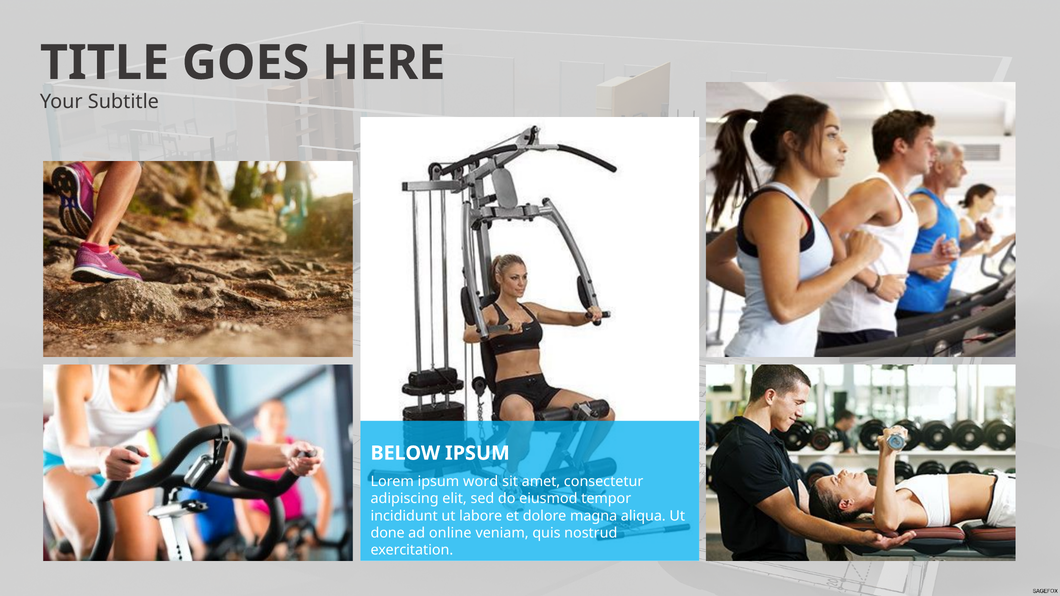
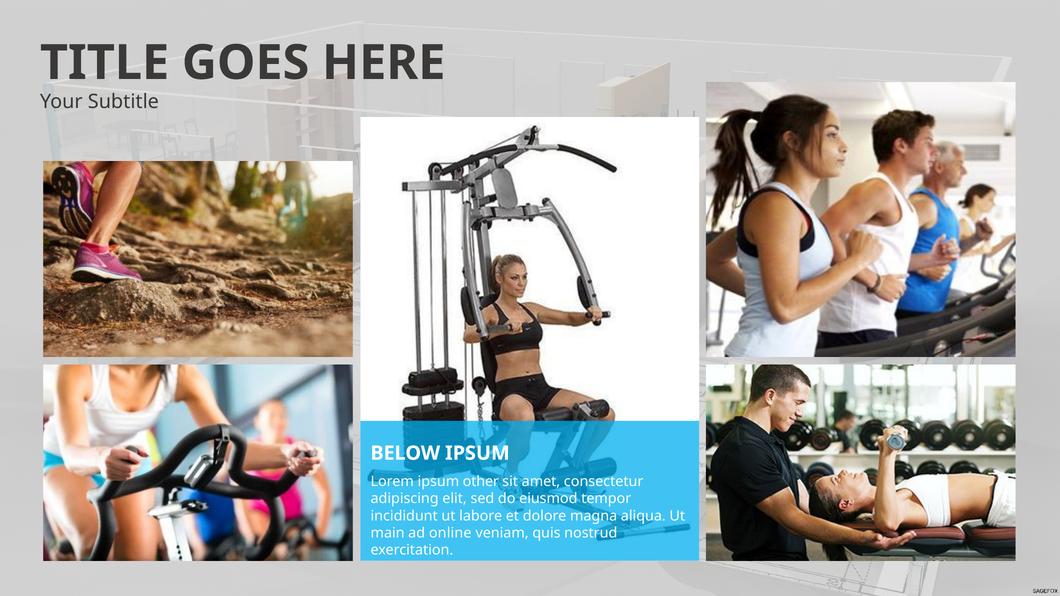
word: word -> other
done: done -> main
